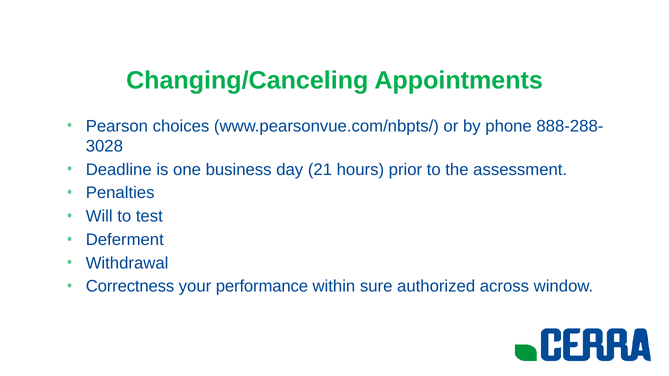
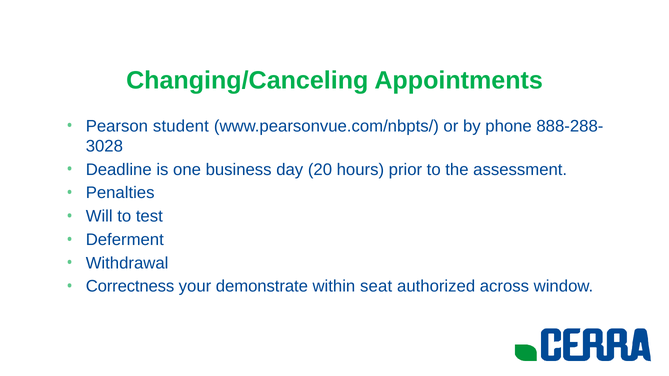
choices: choices -> student
21: 21 -> 20
performance: performance -> demonstrate
sure: sure -> seat
